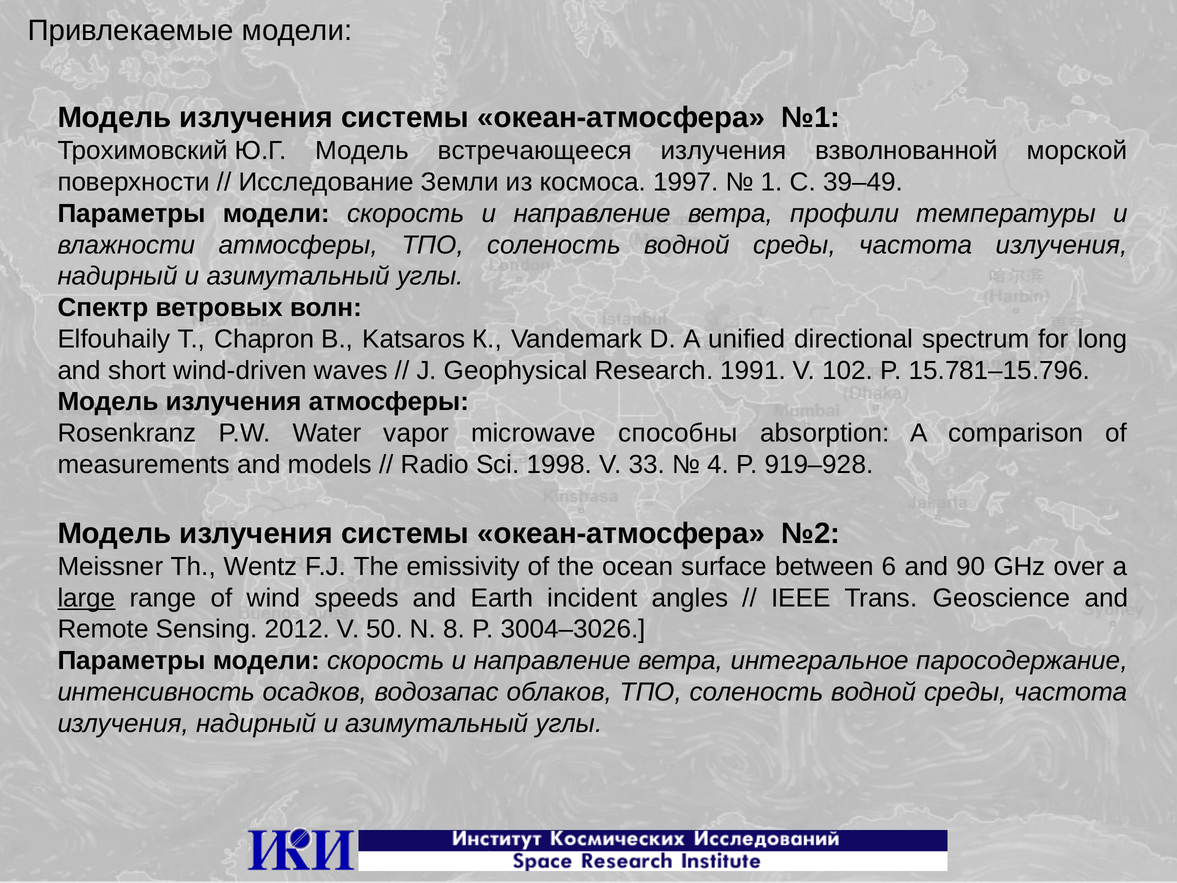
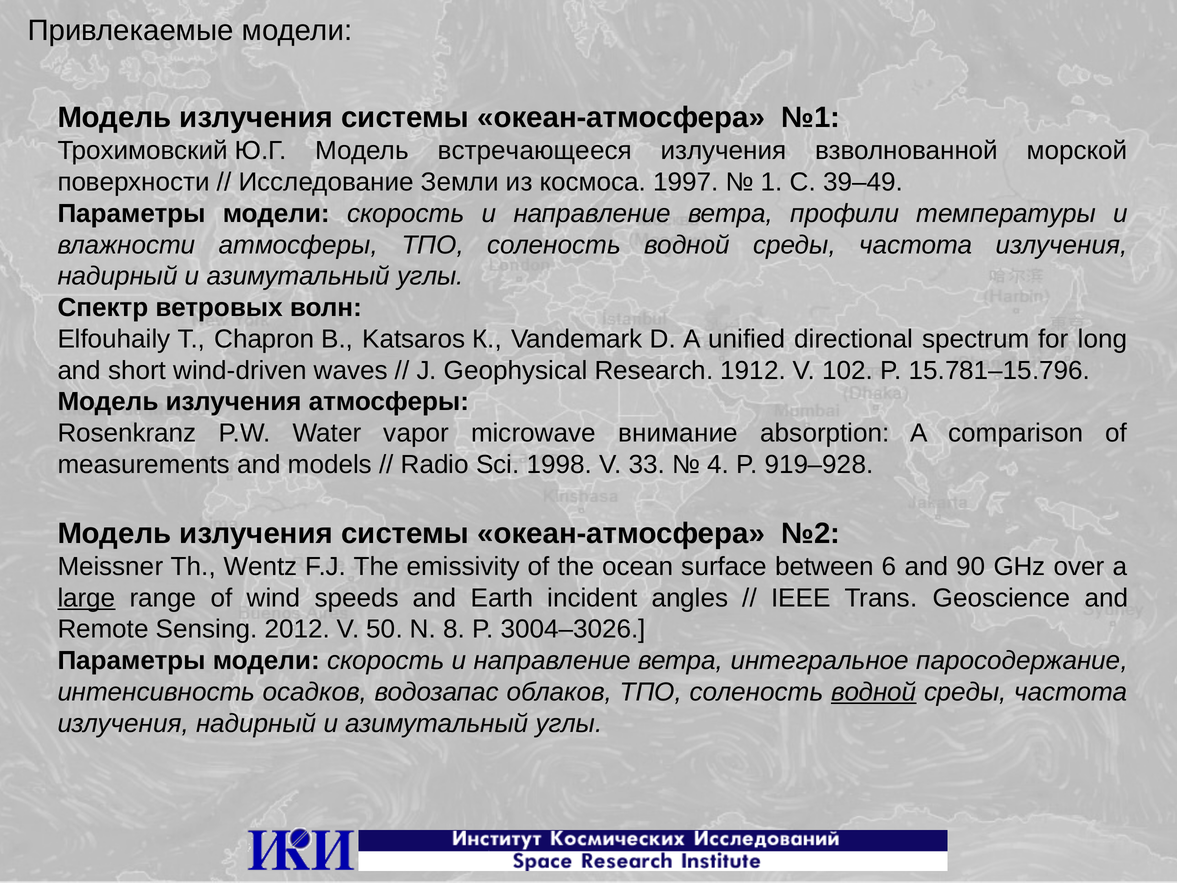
1991: 1991 -> 1912
способны: способны -> внимание
водной at (874, 692) underline: none -> present
